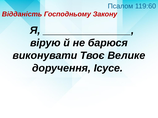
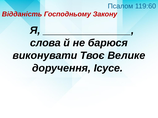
вірую: вірую -> слова
